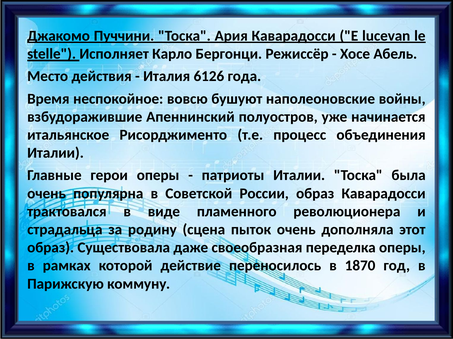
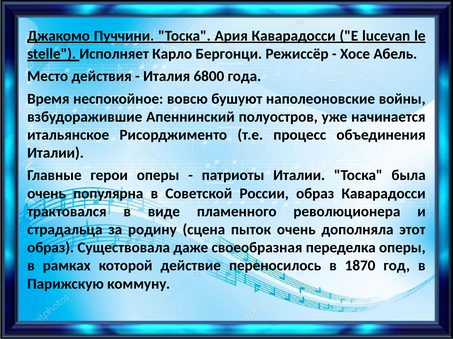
6126: 6126 -> 6800
